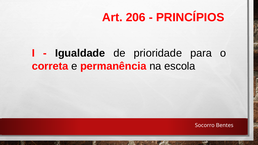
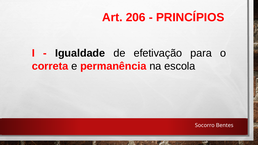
prioridade: prioridade -> efetivação
